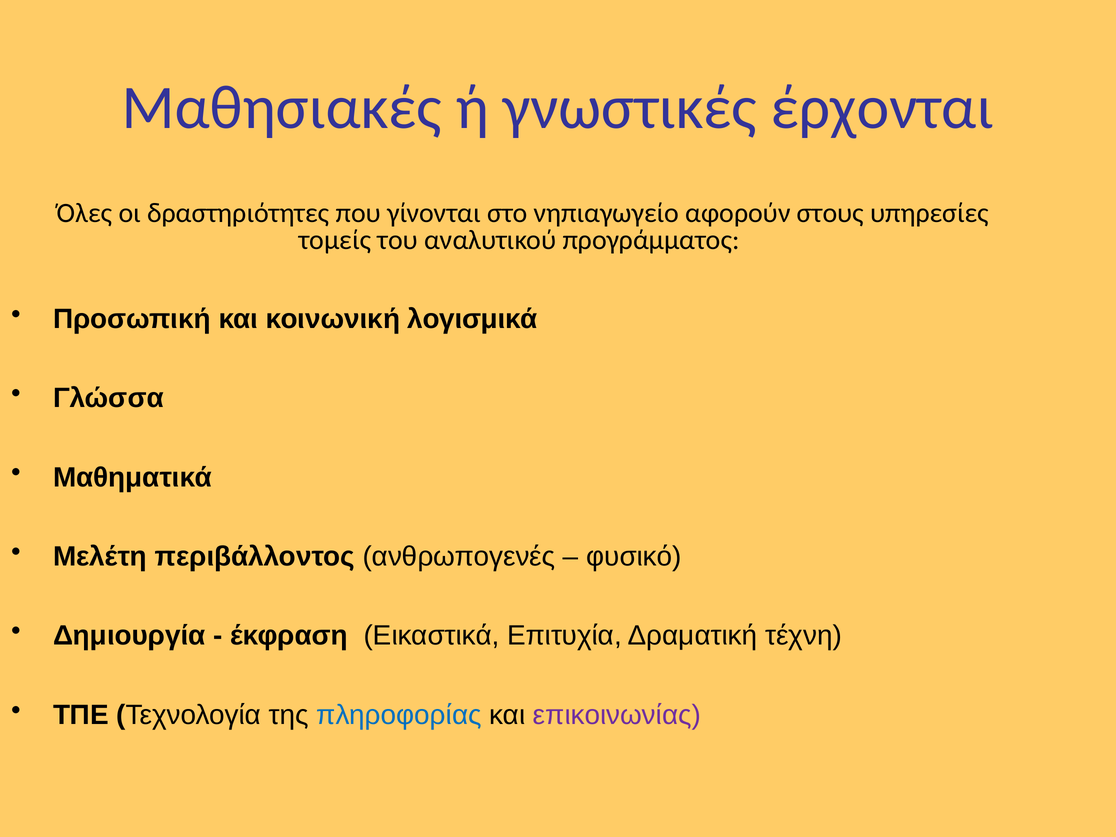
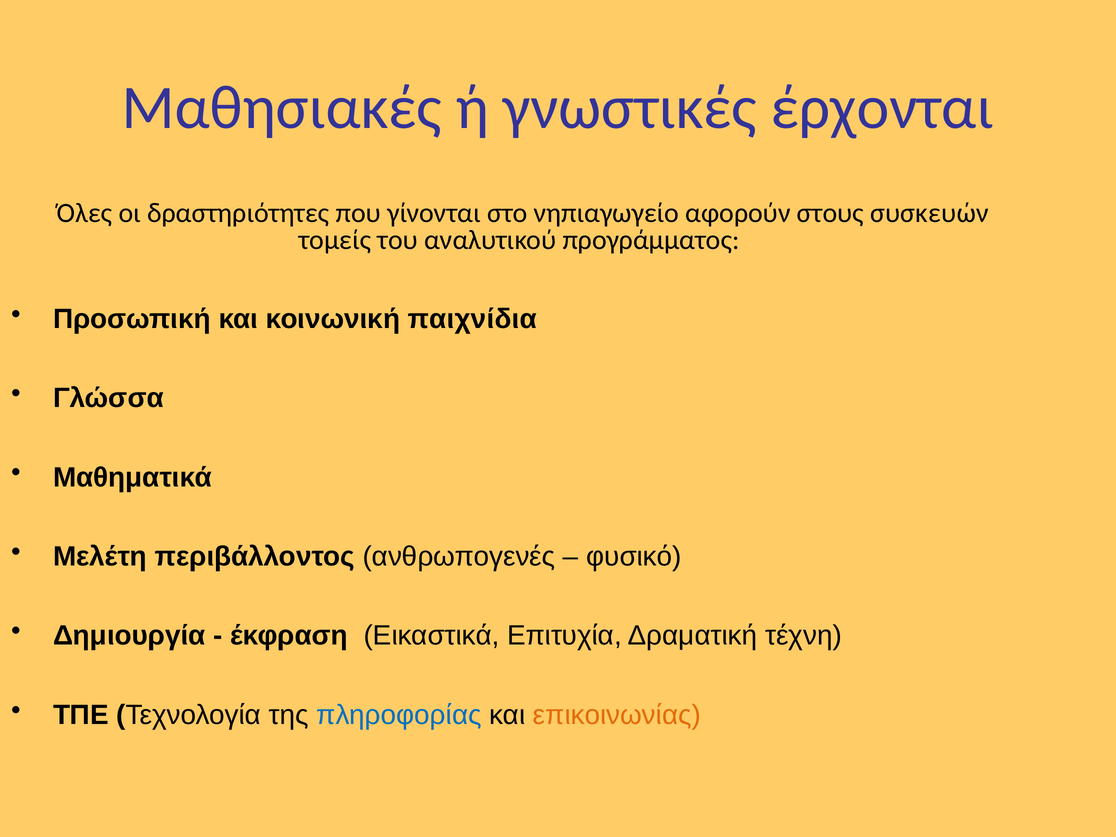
υπηρεσίες: υπηρεσίες -> συσκευών
λογισμικά: λογισμικά -> παιχνίδια
επικοινωνίας colour: purple -> orange
